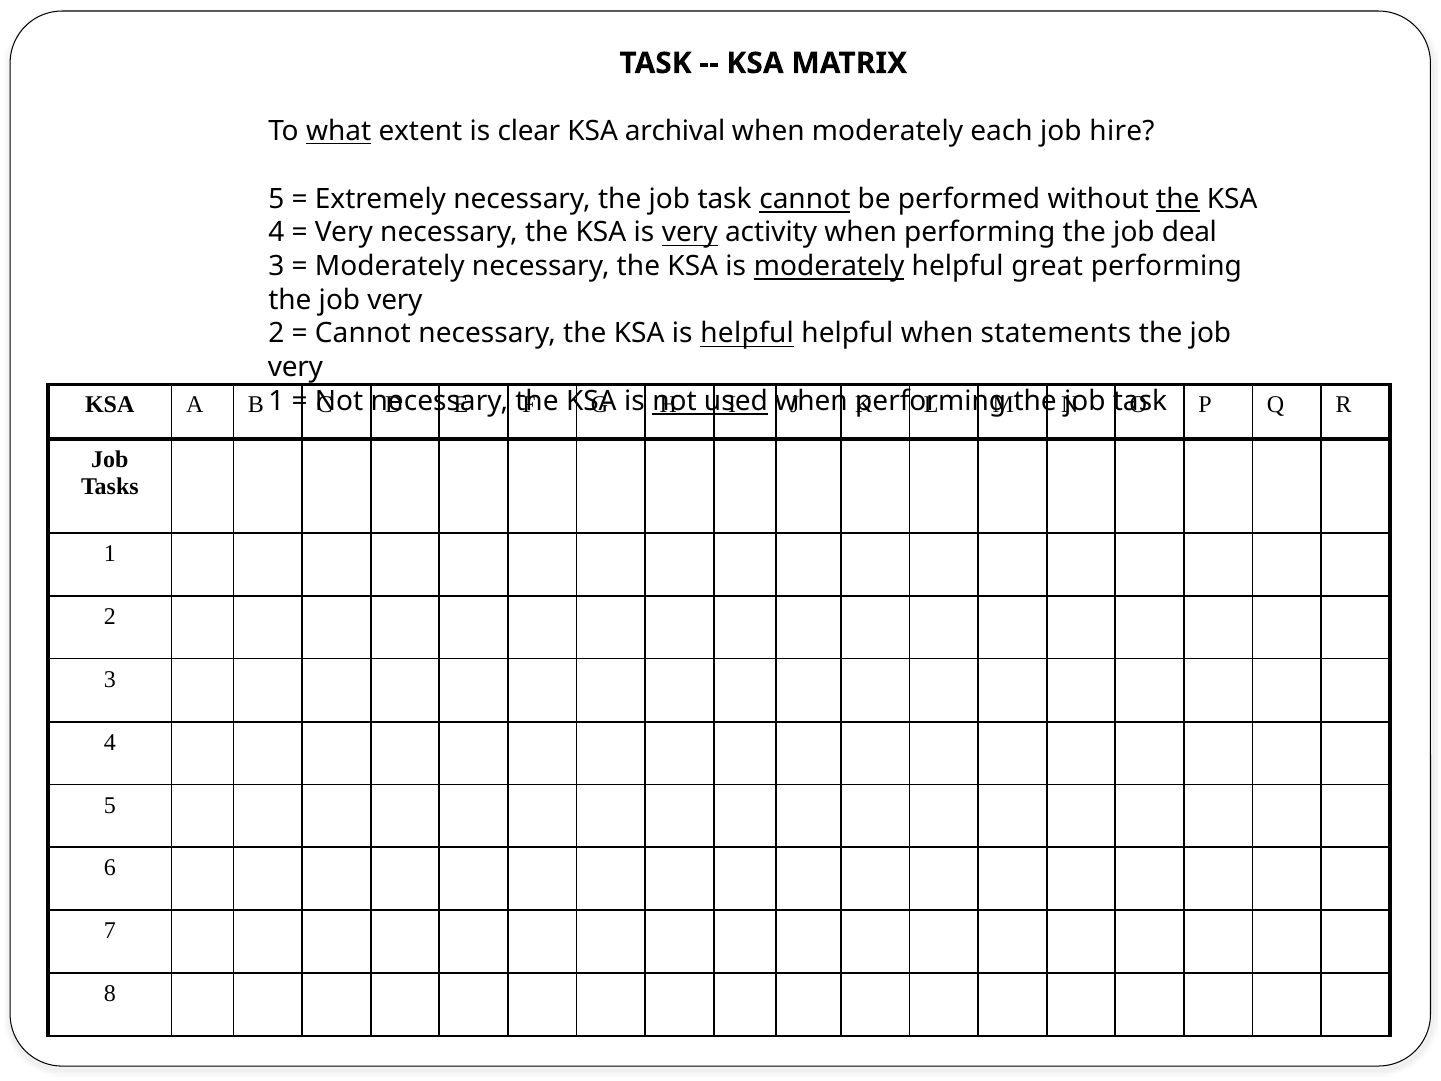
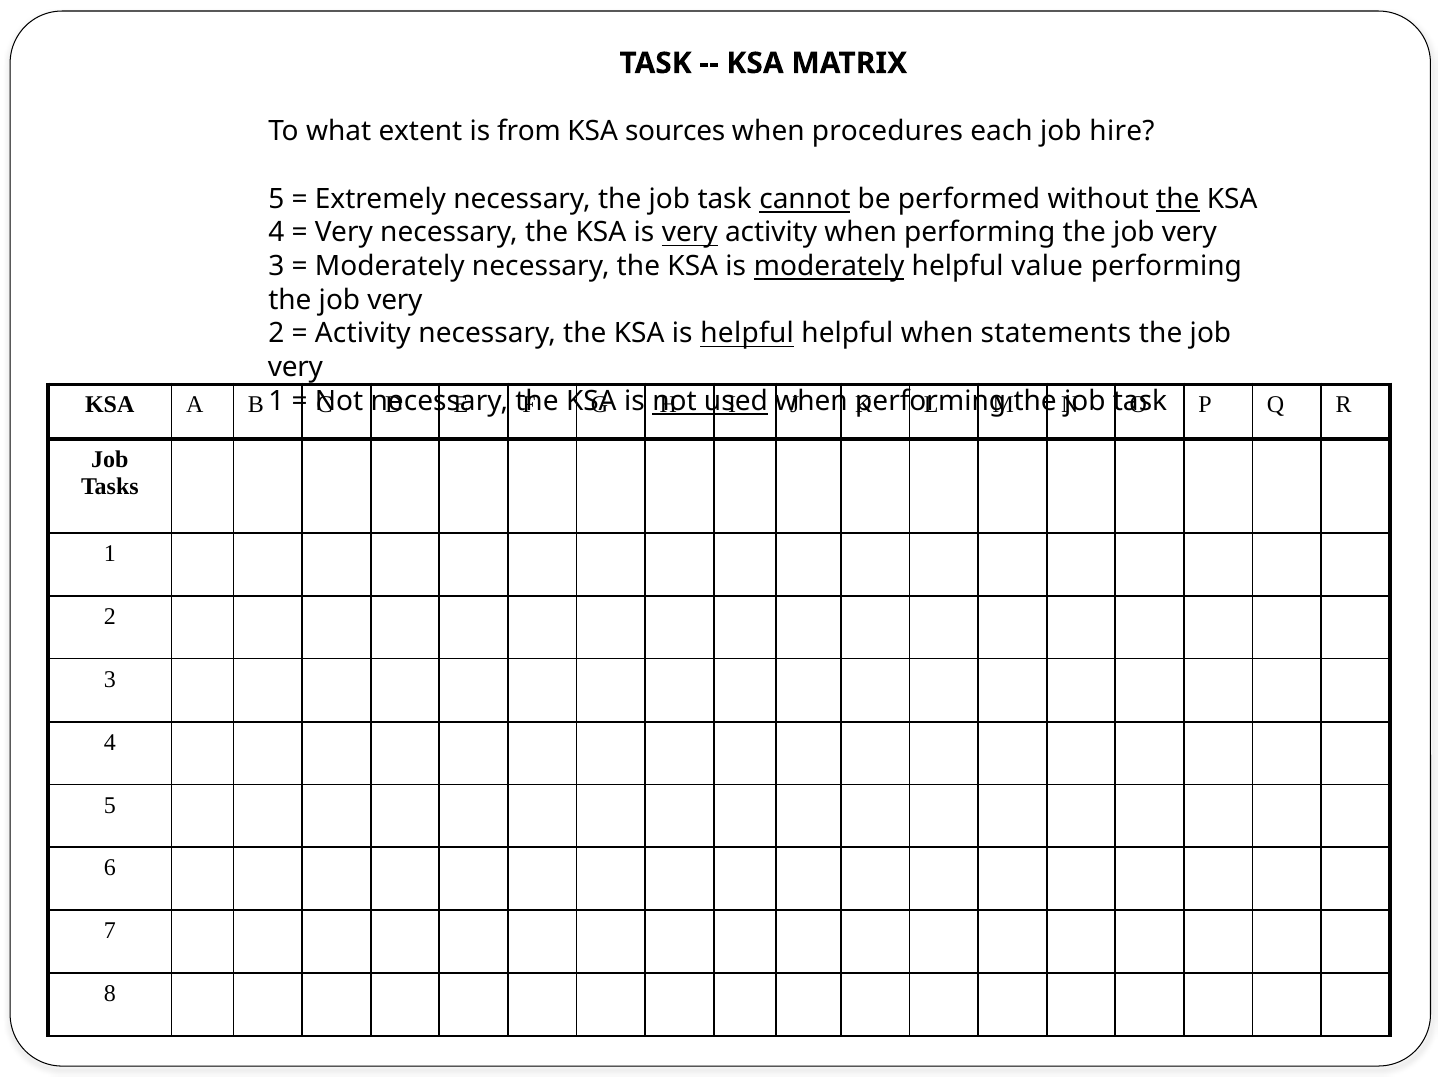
what underline: present -> none
clear: clear -> from
archival: archival -> sources
when moderately: moderately -> procedures
deal at (1189, 232): deal -> very
great: great -> value
Cannot at (363, 333): Cannot -> Activity
